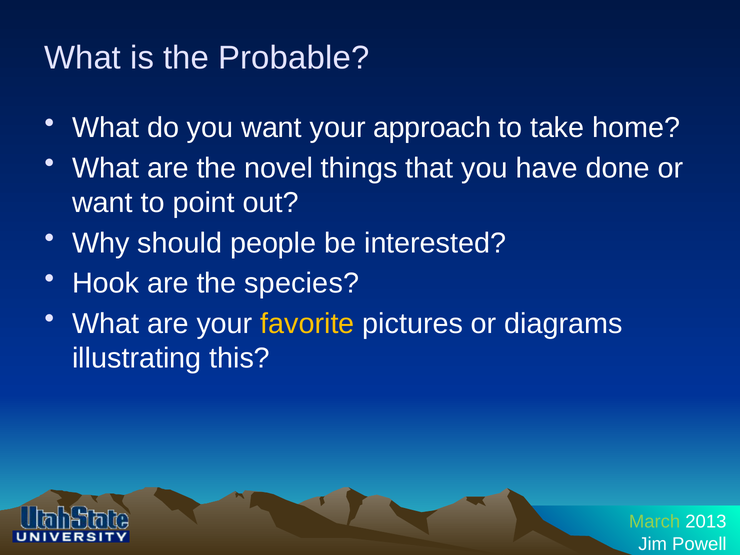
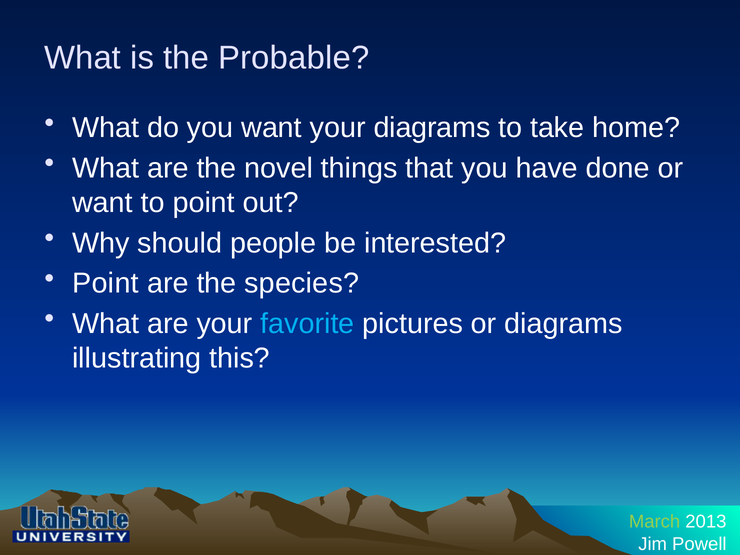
your approach: approach -> diagrams
Hook at (106, 283): Hook -> Point
favorite colour: yellow -> light blue
